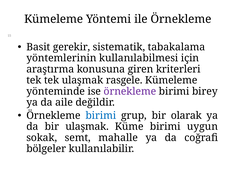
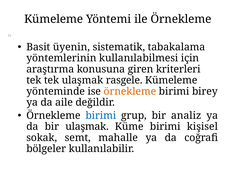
gerekir: gerekir -> üyenin
örnekleme at (130, 91) colour: purple -> orange
olarak: olarak -> analiz
uygun: uygun -> kişisel
